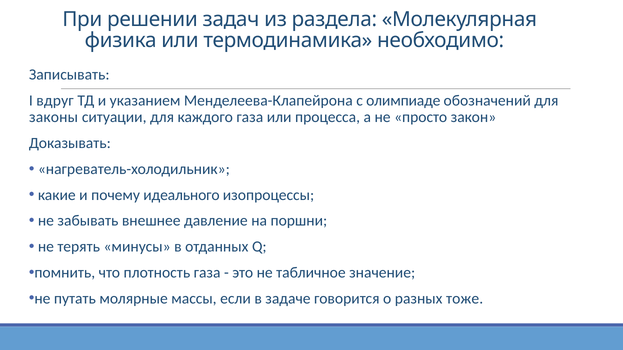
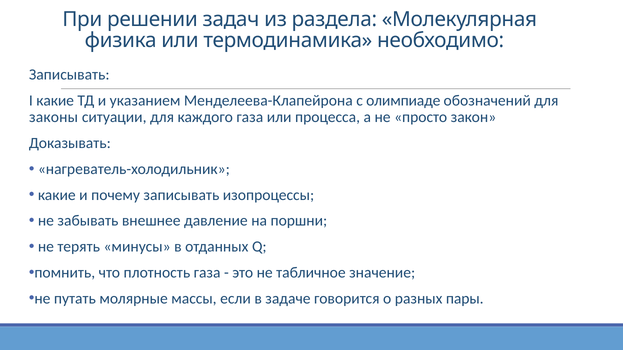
I вдруг: вдруг -> какие
почему идеального: идеального -> записывать
тоже: тоже -> пары
